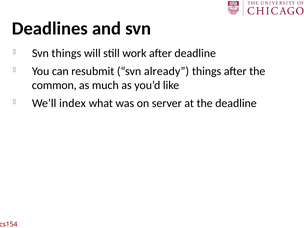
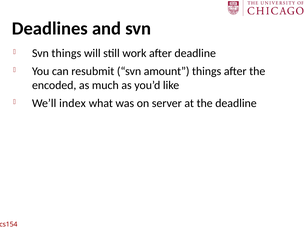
already: already -> amount
common: common -> encoded
